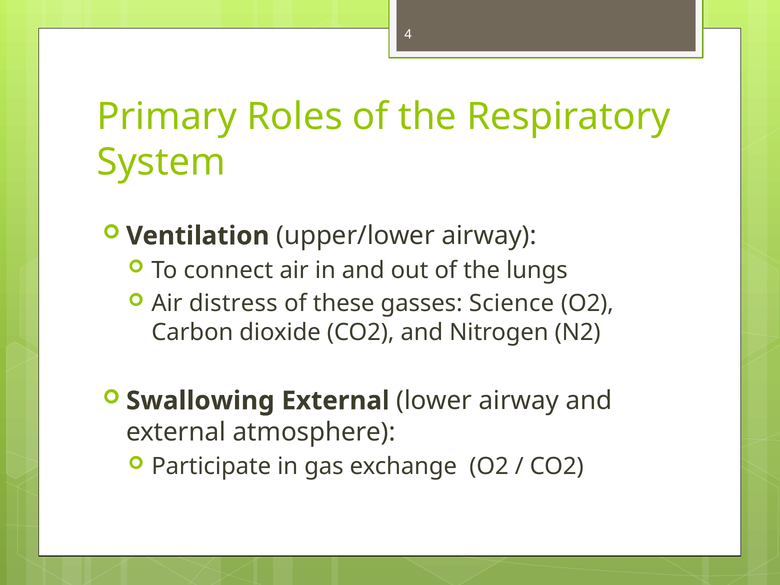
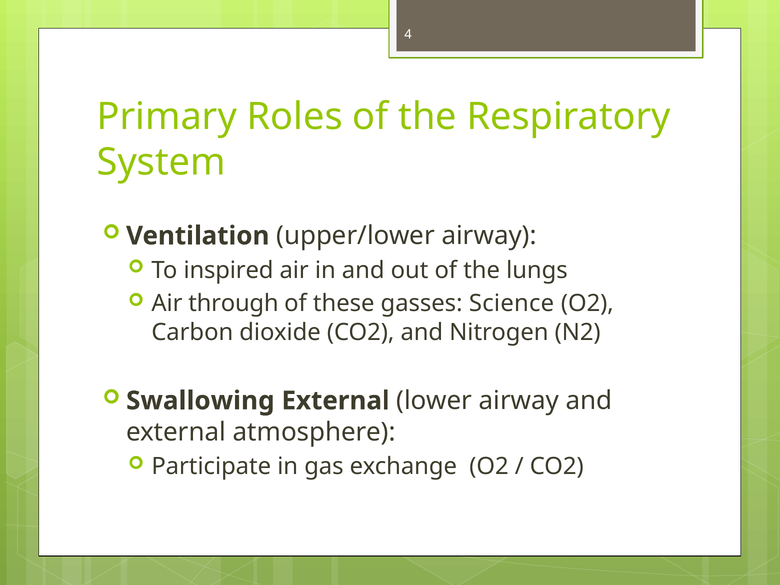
connect: connect -> inspired
distress: distress -> through
